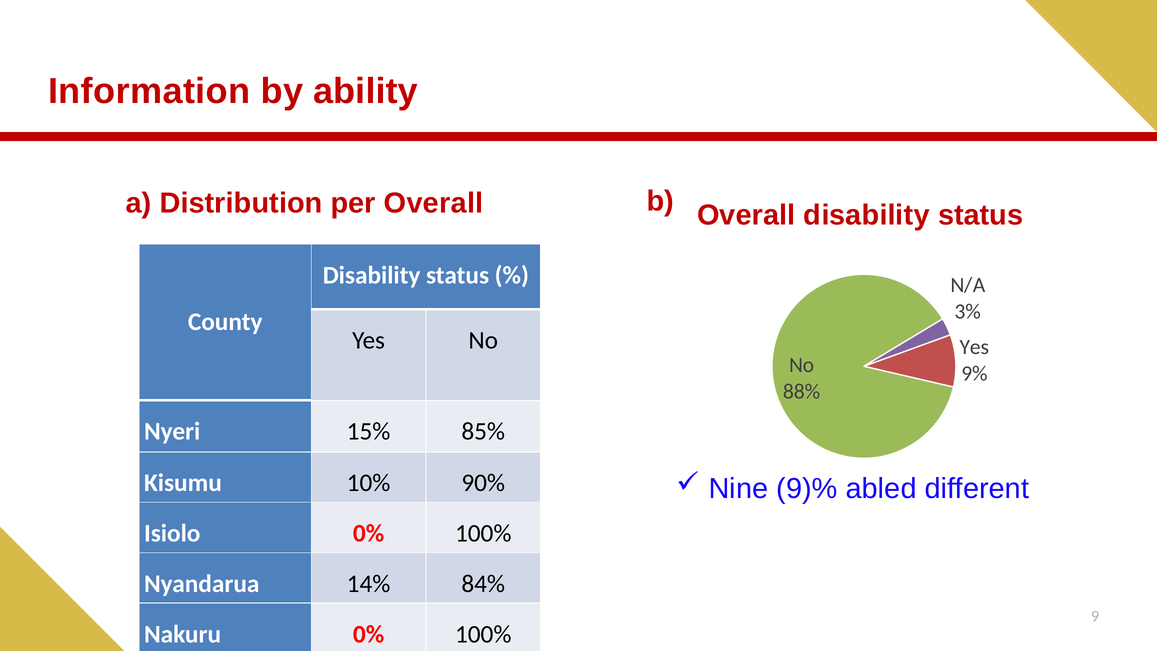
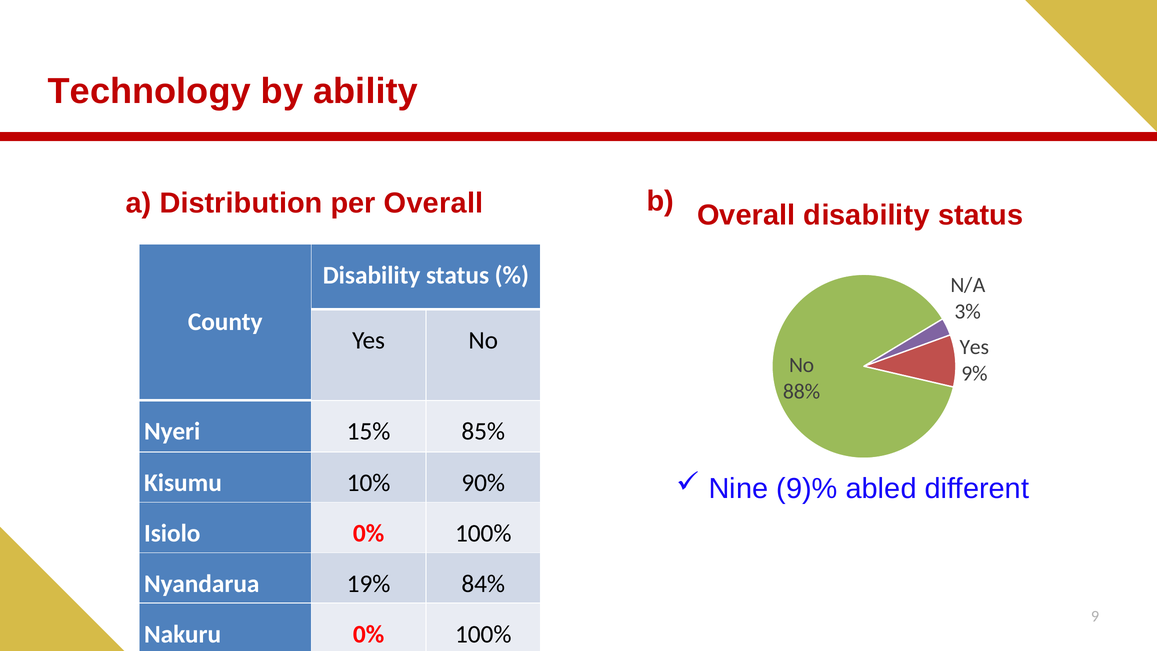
Information: Information -> Technology
14%: 14% -> 19%
